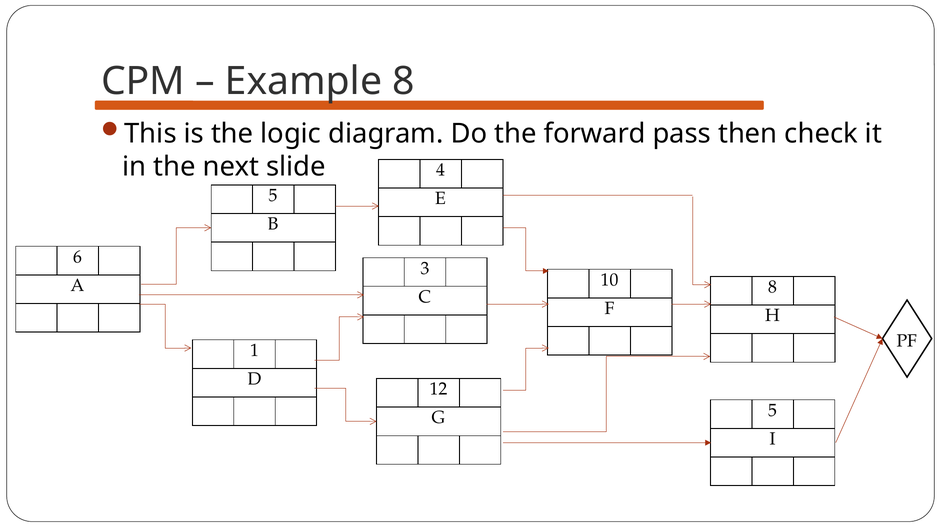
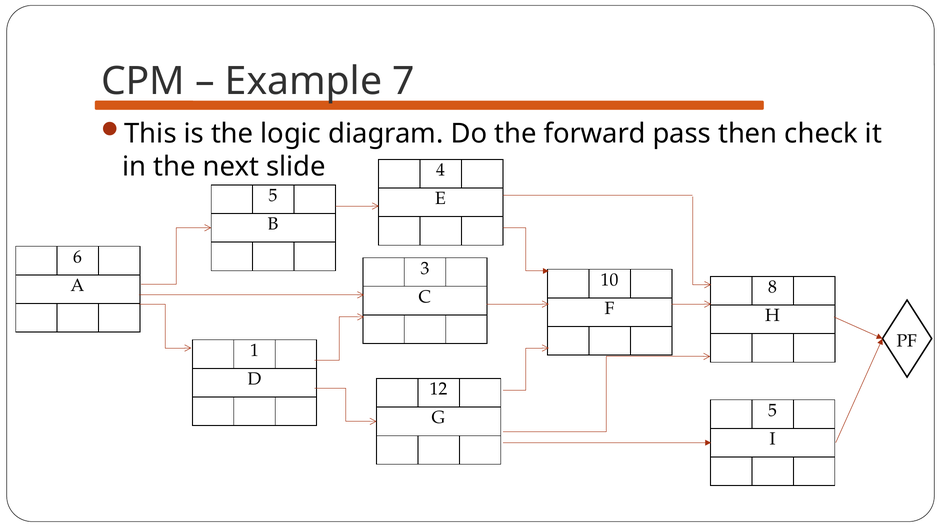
Example 8: 8 -> 7
